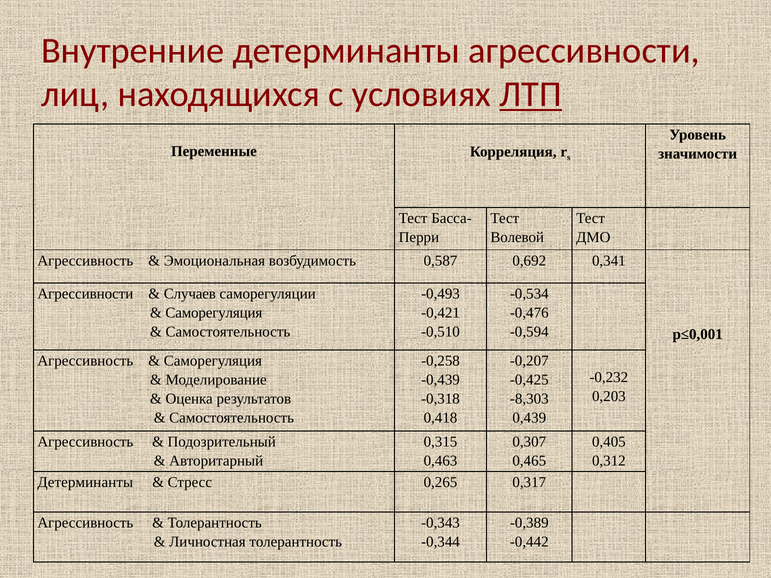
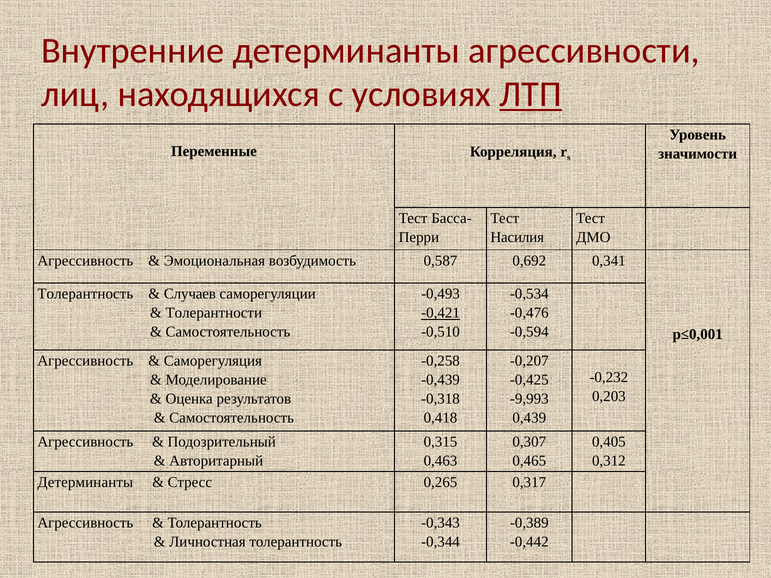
Волевой: Волевой -> Насилия
Агрессивности at (85, 294): Агрессивности -> Толерантность
Саморегуляция at (214, 313): Саморегуляция -> Толерантности
-0,421 underline: none -> present
-8,303: -8,303 -> -9,993
